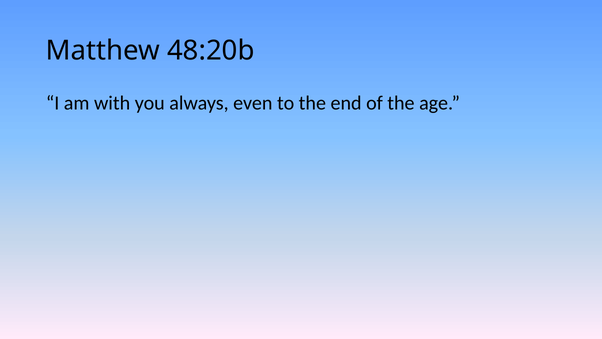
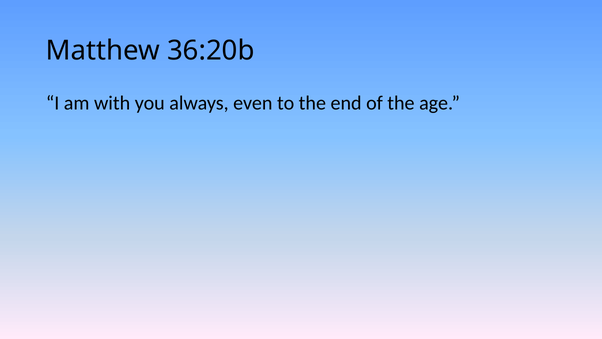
48:20b: 48:20b -> 36:20b
